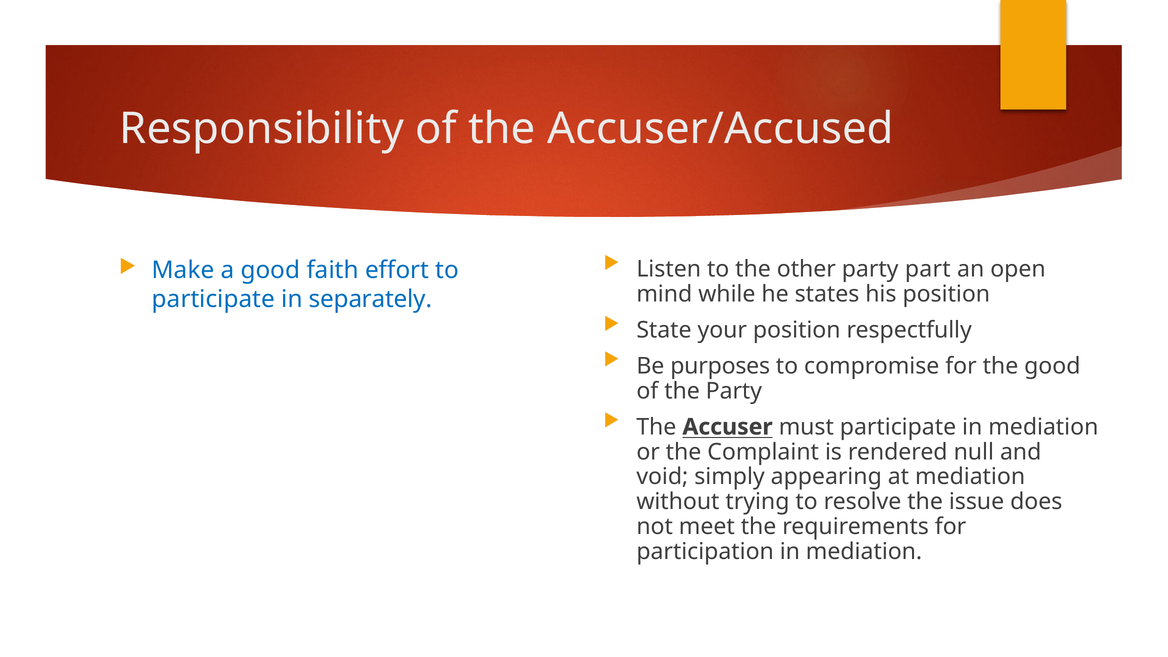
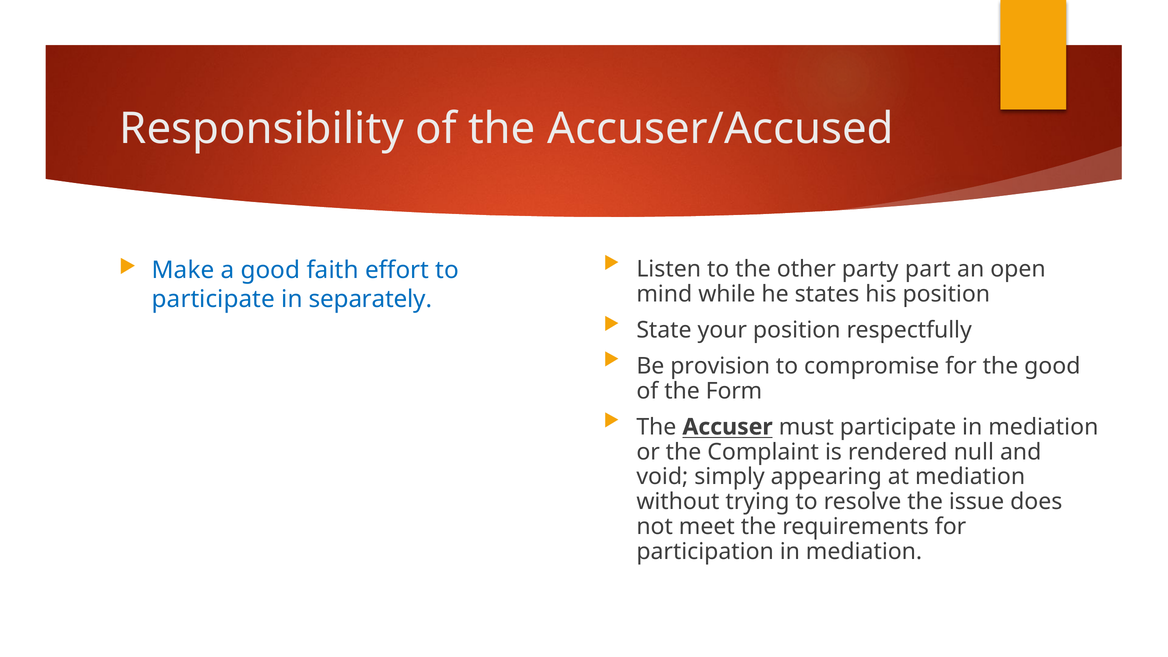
purposes: purposes -> provision
the Party: Party -> Form
